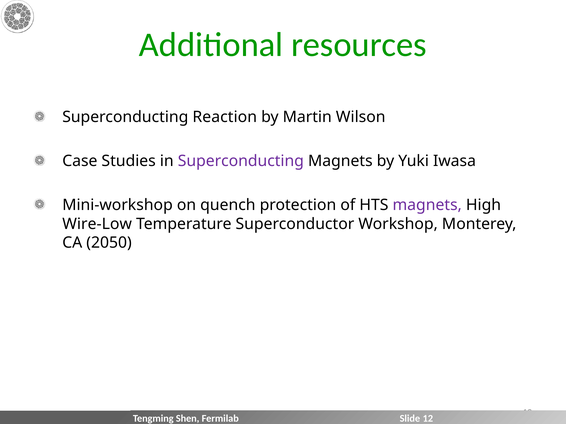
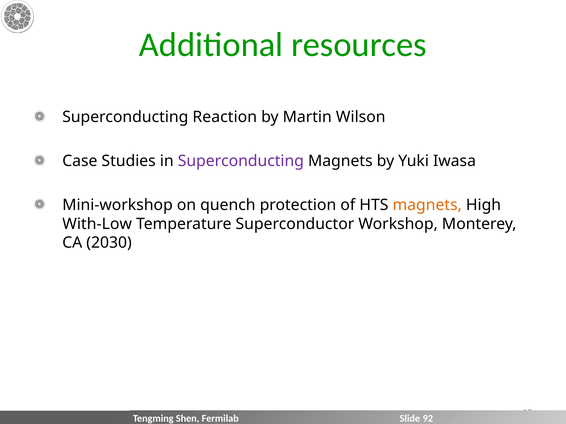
magnets at (427, 205) colour: purple -> orange
Wire-Low: Wire-Low -> With-Low
2050: 2050 -> 2030
12: 12 -> 92
